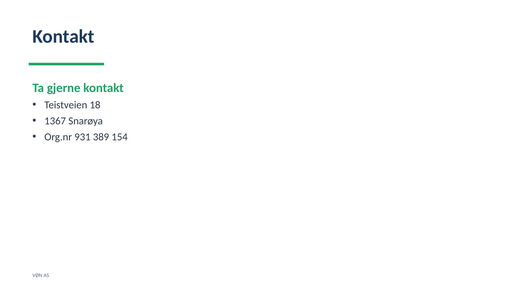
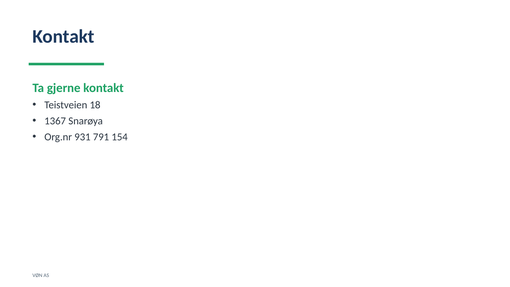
389: 389 -> 791
